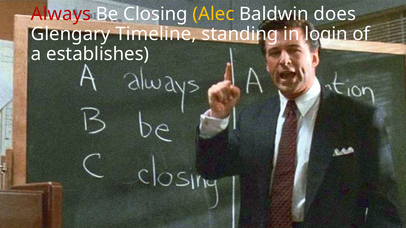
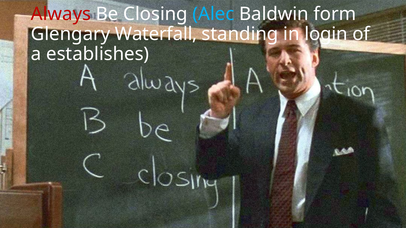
Alec colour: yellow -> light blue
does: does -> form
Timeline: Timeline -> Waterfall
